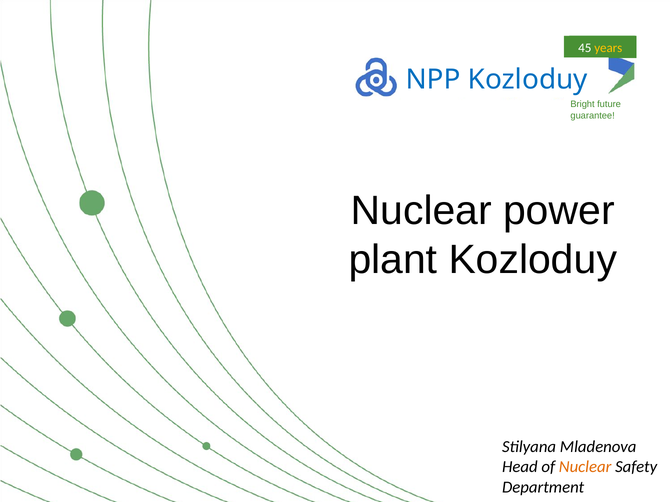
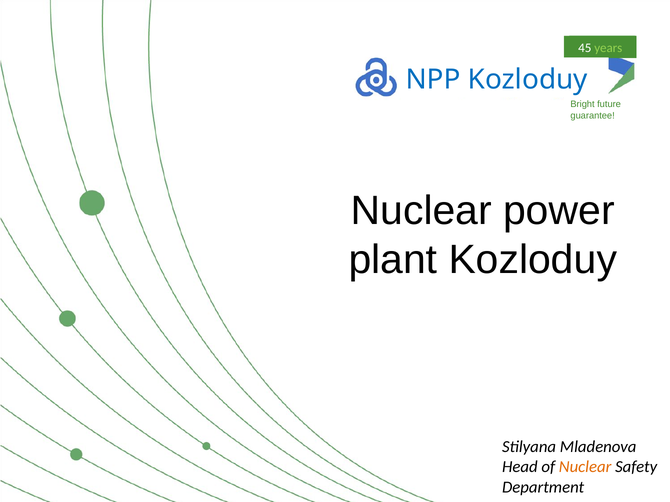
years colour: yellow -> light green
